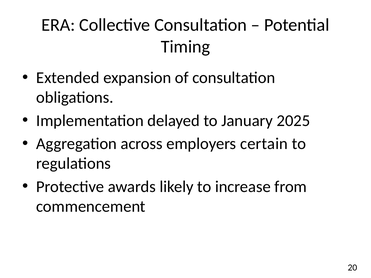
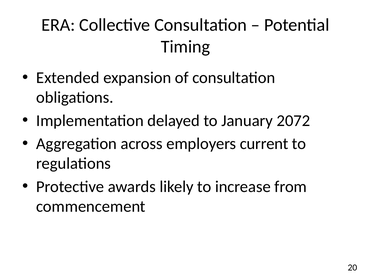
2025: 2025 -> 2072
certain: certain -> current
